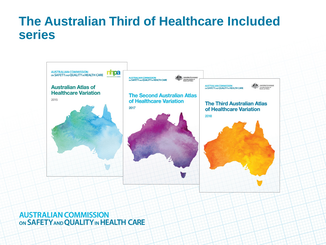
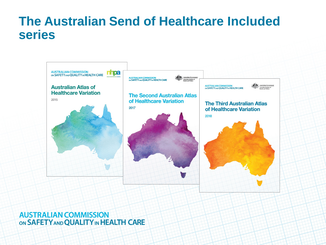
Third: Third -> Send
